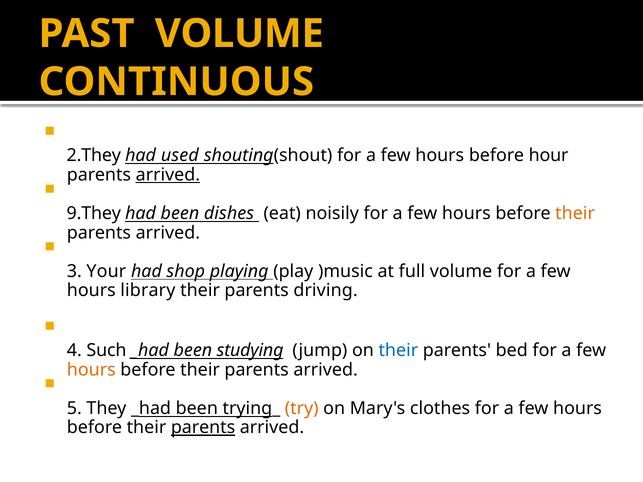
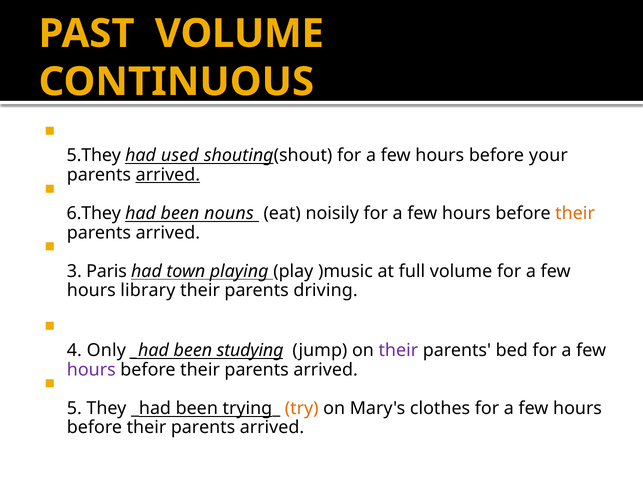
2.They: 2.They -> 5.They
hour: hour -> your
9.They: 9.They -> 6.They
dishes: dishes -> nouns
Your: Your -> Paris
shop: shop -> town
Such: Such -> Only
their at (398, 351) colour: blue -> purple
hours at (91, 370) colour: orange -> purple
parents at (203, 428) underline: present -> none
